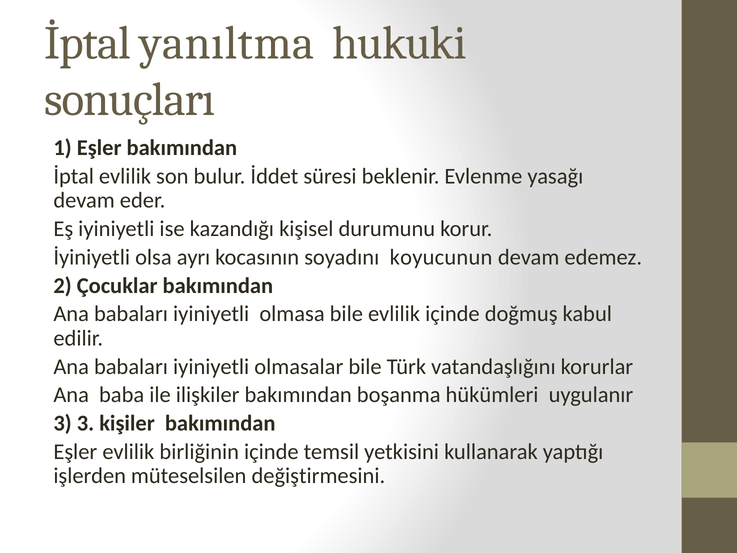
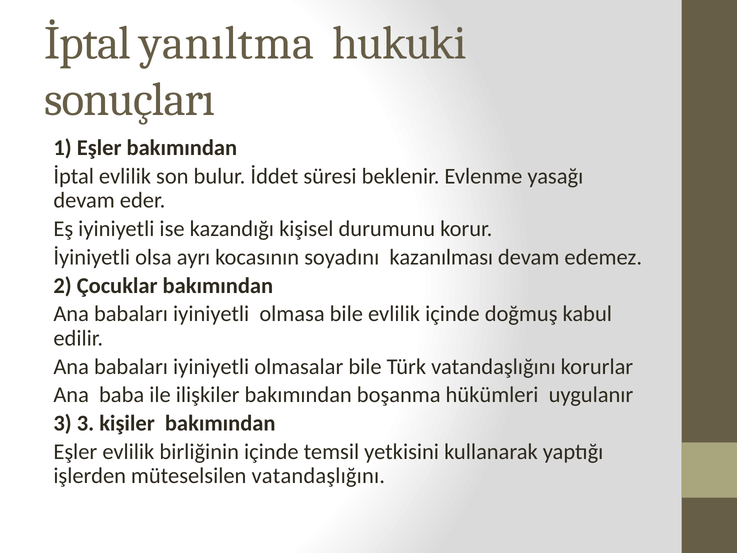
koyucunun: koyucunun -> kazanılması
müteselsilen değiştirmesini: değiştirmesini -> vatandaşlığını
